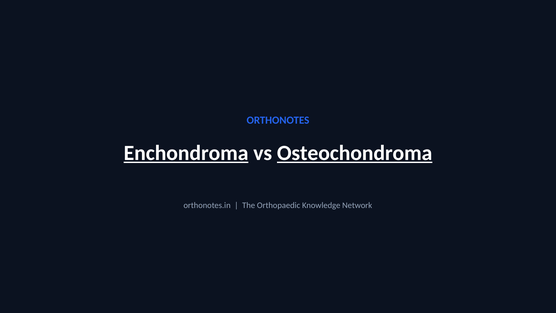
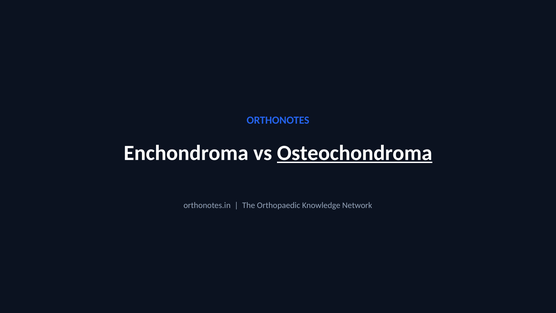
Enchondroma underline: present -> none
